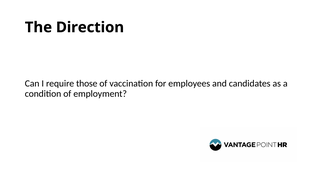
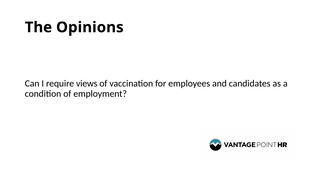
Direction: Direction -> Opinions
those: those -> views
